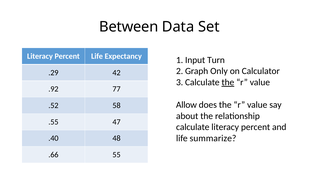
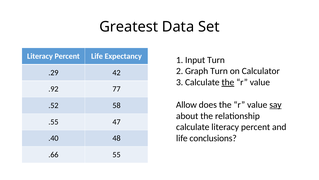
Between: Between -> Greatest
Only at (219, 71): Only -> Turn
say underline: none -> present
summarize: summarize -> conclusions
